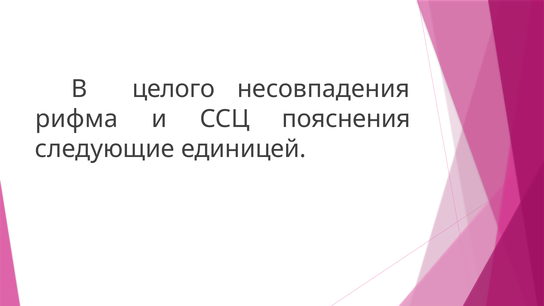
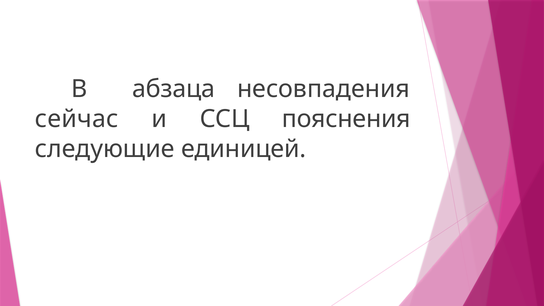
целого: целого -> абзаца
рифма: рифма -> сейчас
